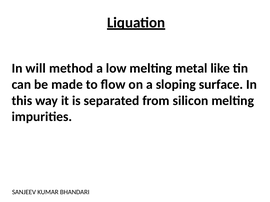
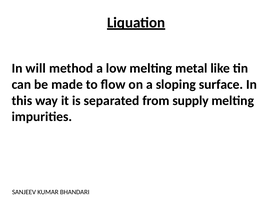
silicon: silicon -> supply
